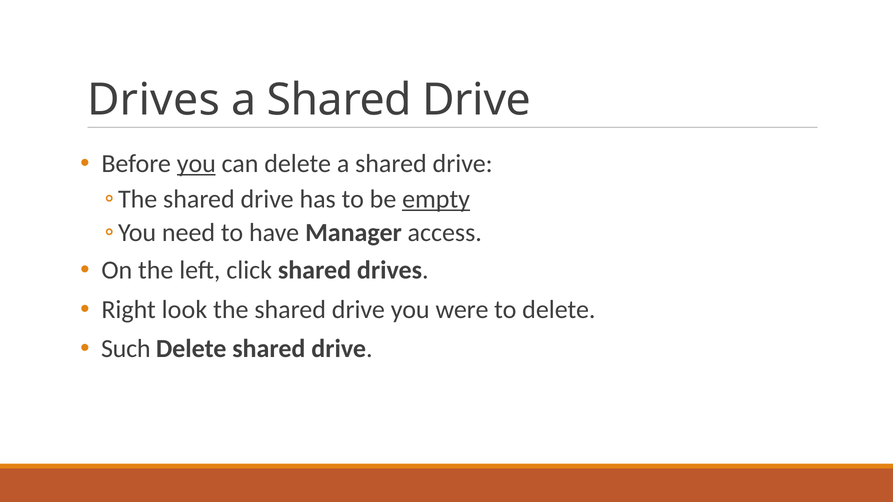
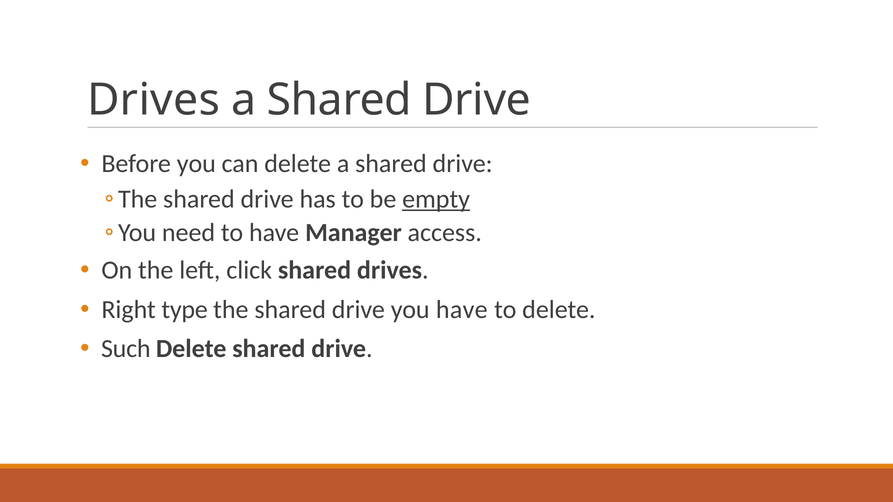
you at (196, 164) underline: present -> none
look: look -> type
you were: were -> have
